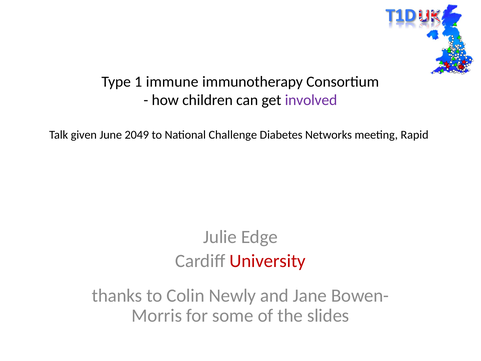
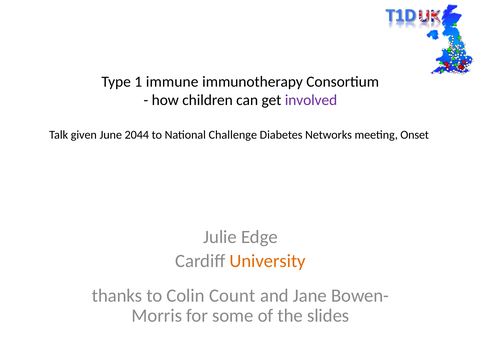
2049: 2049 -> 2044
Rapid: Rapid -> Onset
University colour: red -> orange
Newly: Newly -> Count
